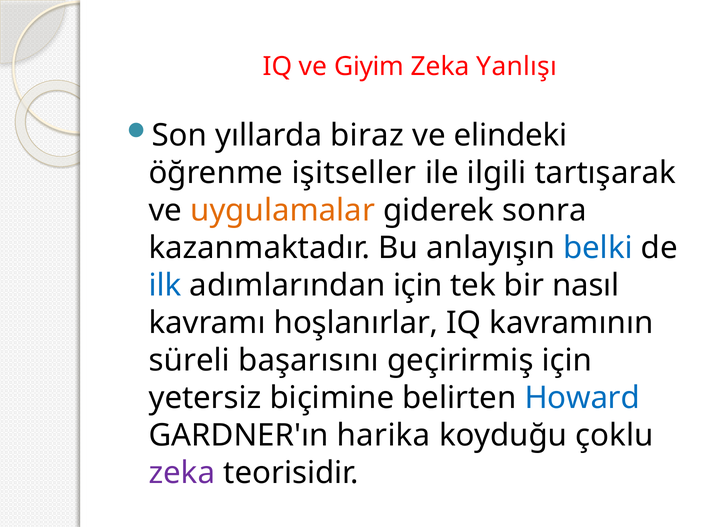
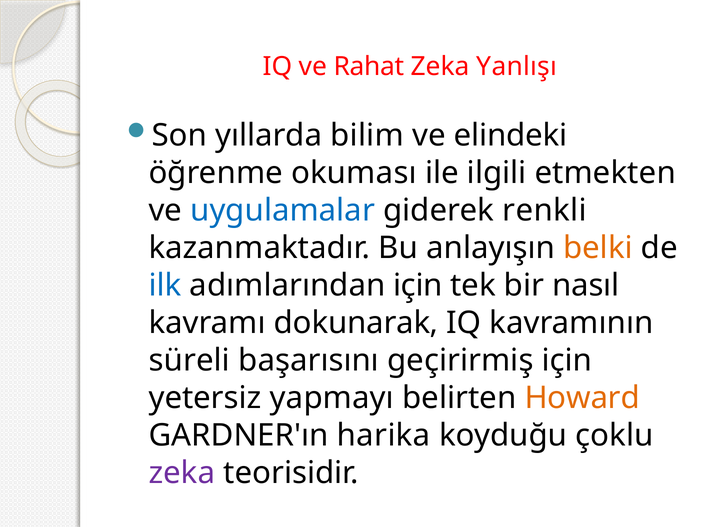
Giyim: Giyim -> Rahat
biraz: biraz -> bilim
işitseller: işitseller -> okuması
tartışarak: tartışarak -> etmekten
uygulamalar colour: orange -> blue
sonra: sonra -> renkli
belki colour: blue -> orange
hoşlanırlar: hoşlanırlar -> dokunarak
biçimine: biçimine -> yapmayı
Howard colour: blue -> orange
